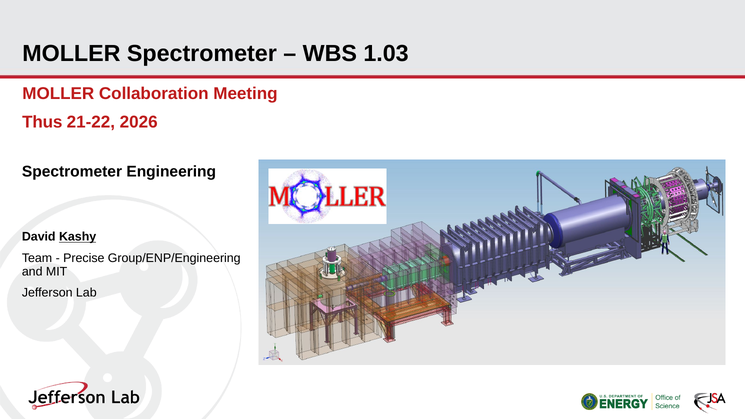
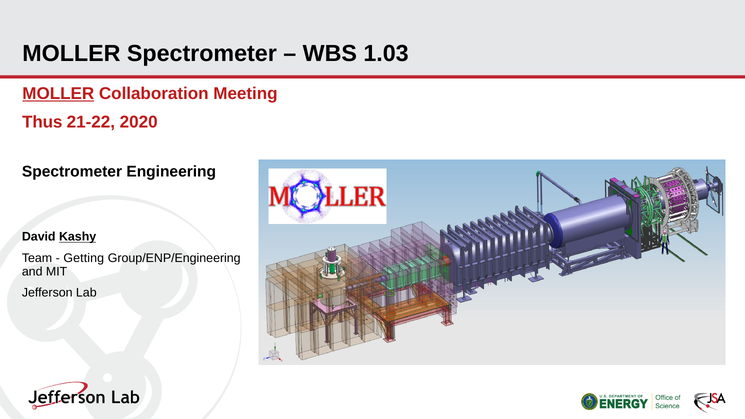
MOLLER at (58, 94) underline: none -> present
2026: 2026 -> 2020
Precise: Precise -> Getting
